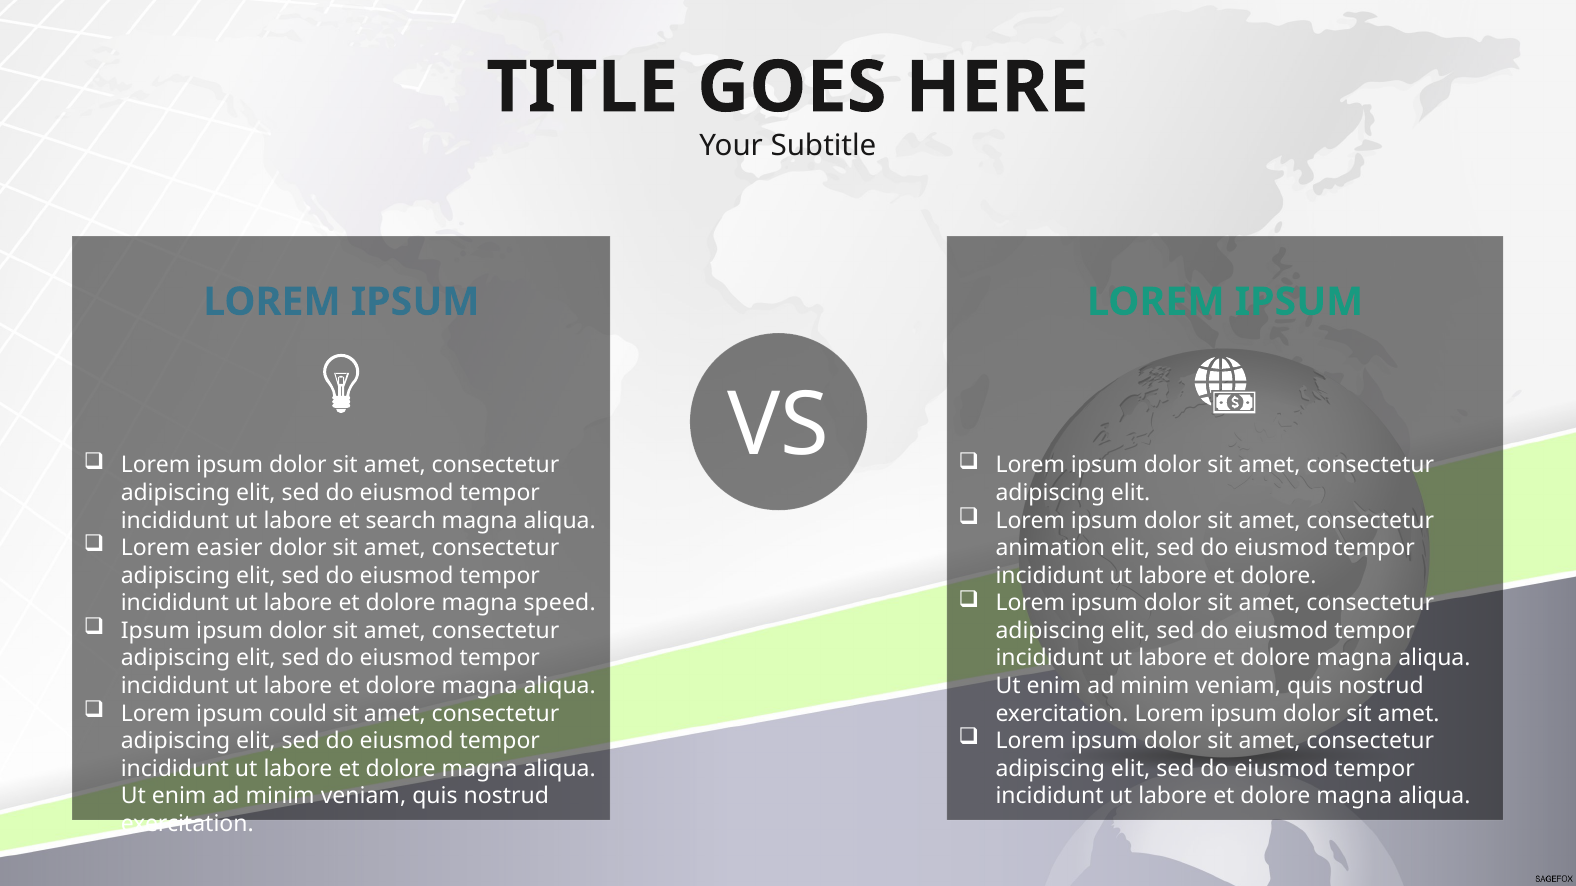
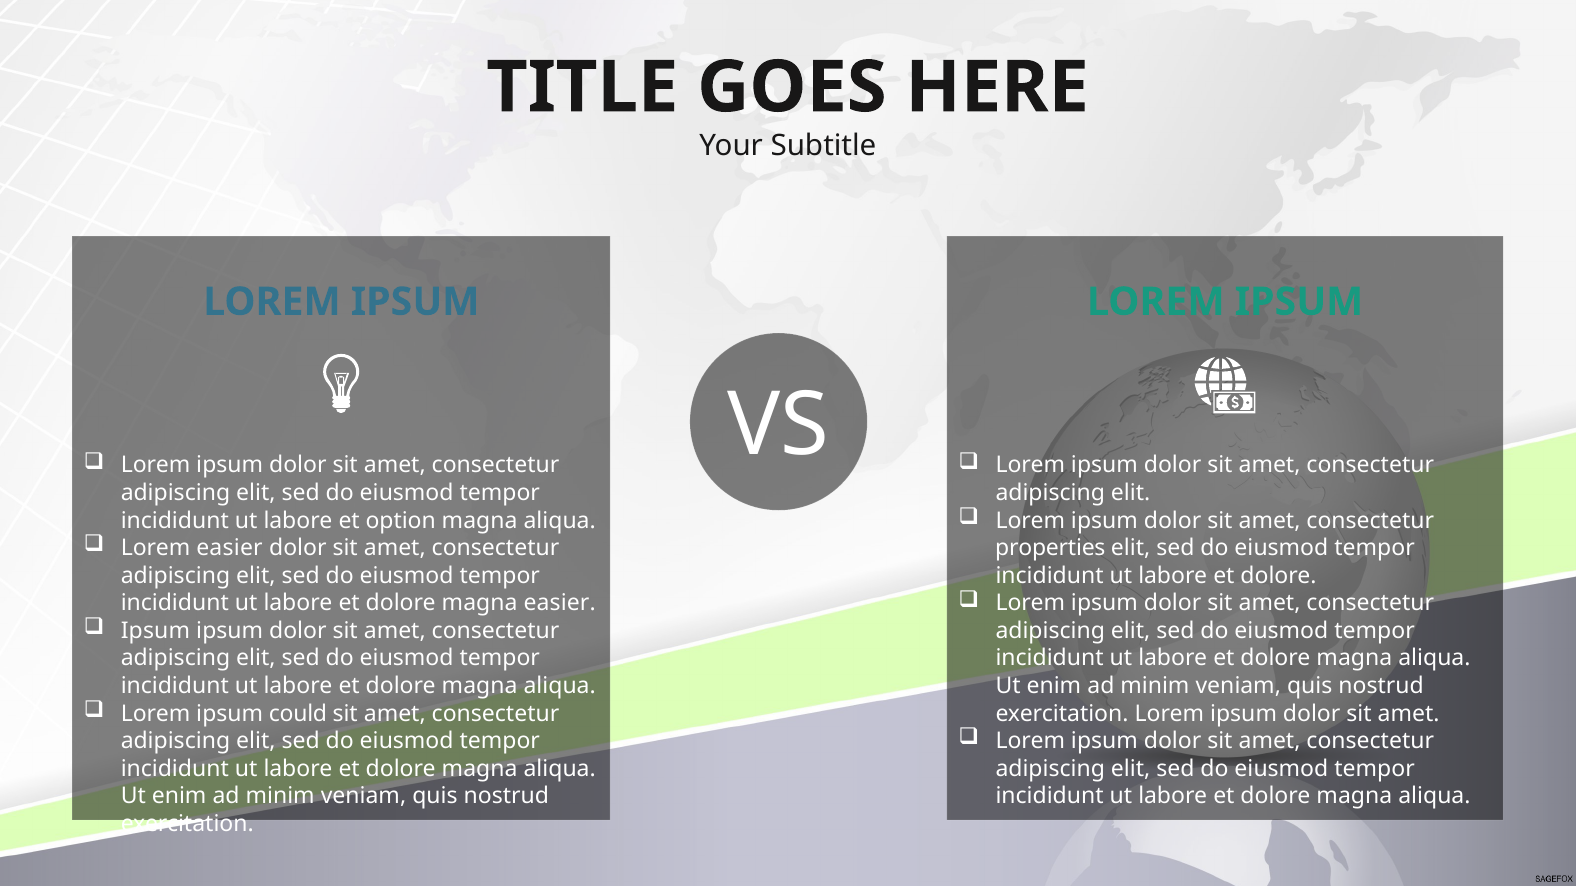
search: search -> option
animation: animation -> properties
magna speed: speed -> easier
